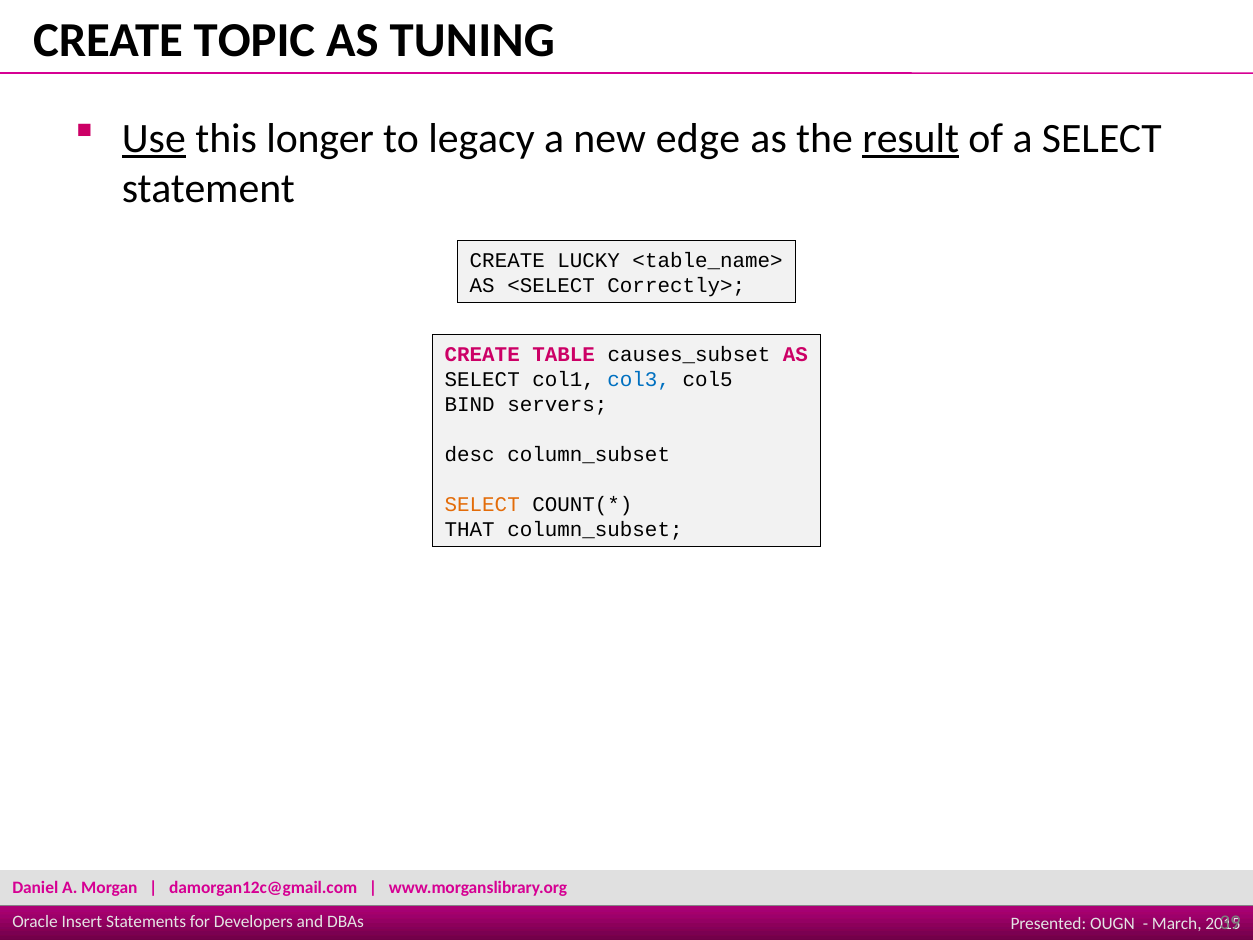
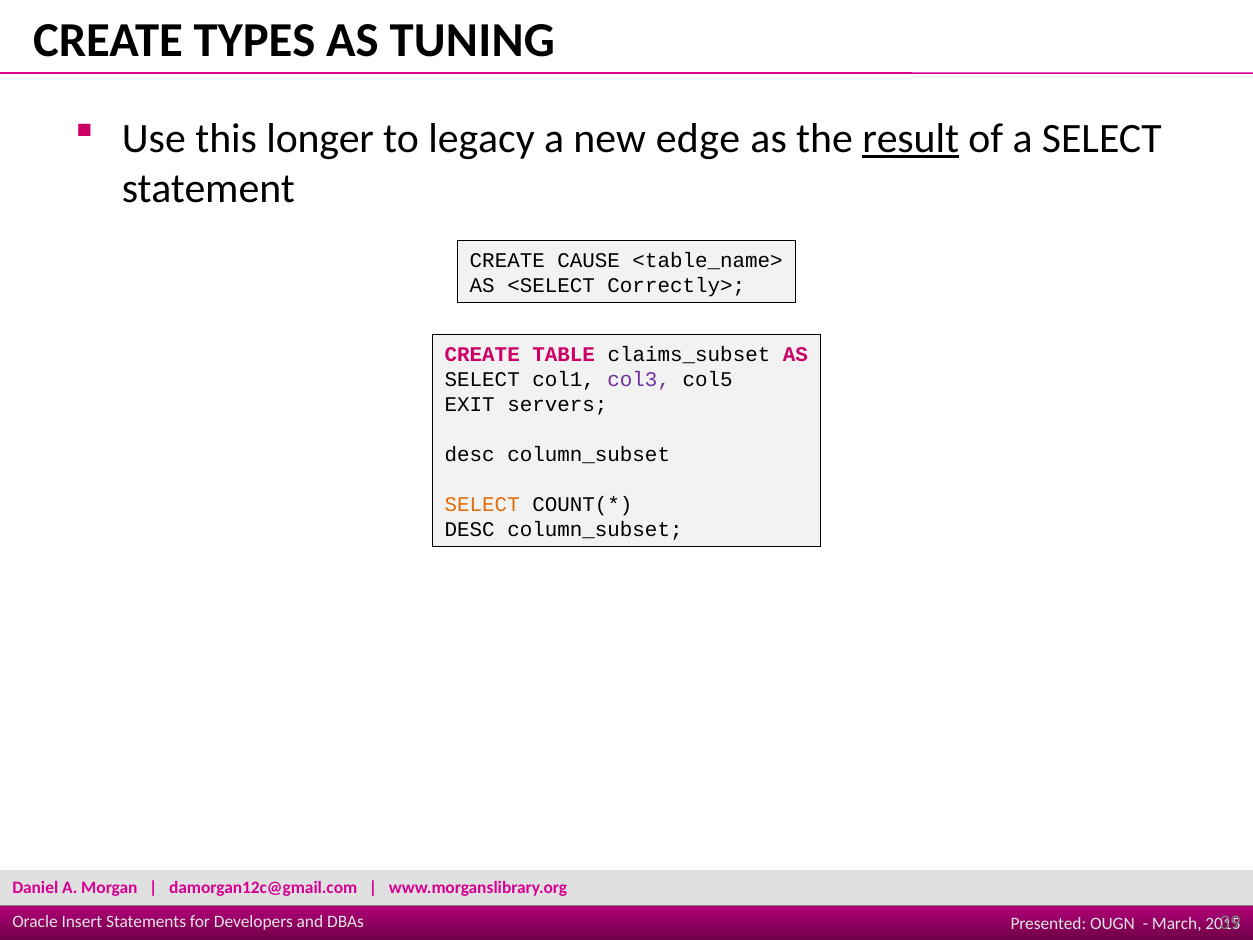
TOPIC: TOPIC -> TYPES
Use underline: present -> none
LUCKY: LUCKY -> CAUSE
causes_subset: causes_subset -> claims_subset
col3 colour: blue -> purple
BIND: BIND -> EXIT
THAT at (470, 530): THAT -> DESC
